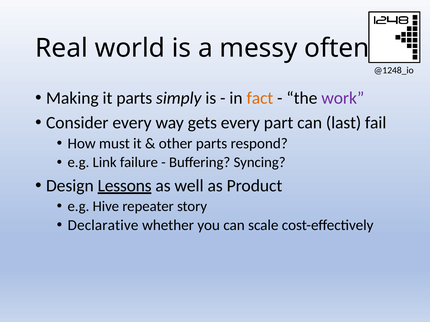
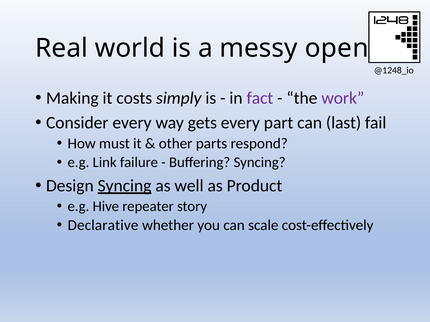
often: often -> open
it parts: parts -> costs
fact colour: orange -> purple
Design Lessons: Lessons -> Syncing
